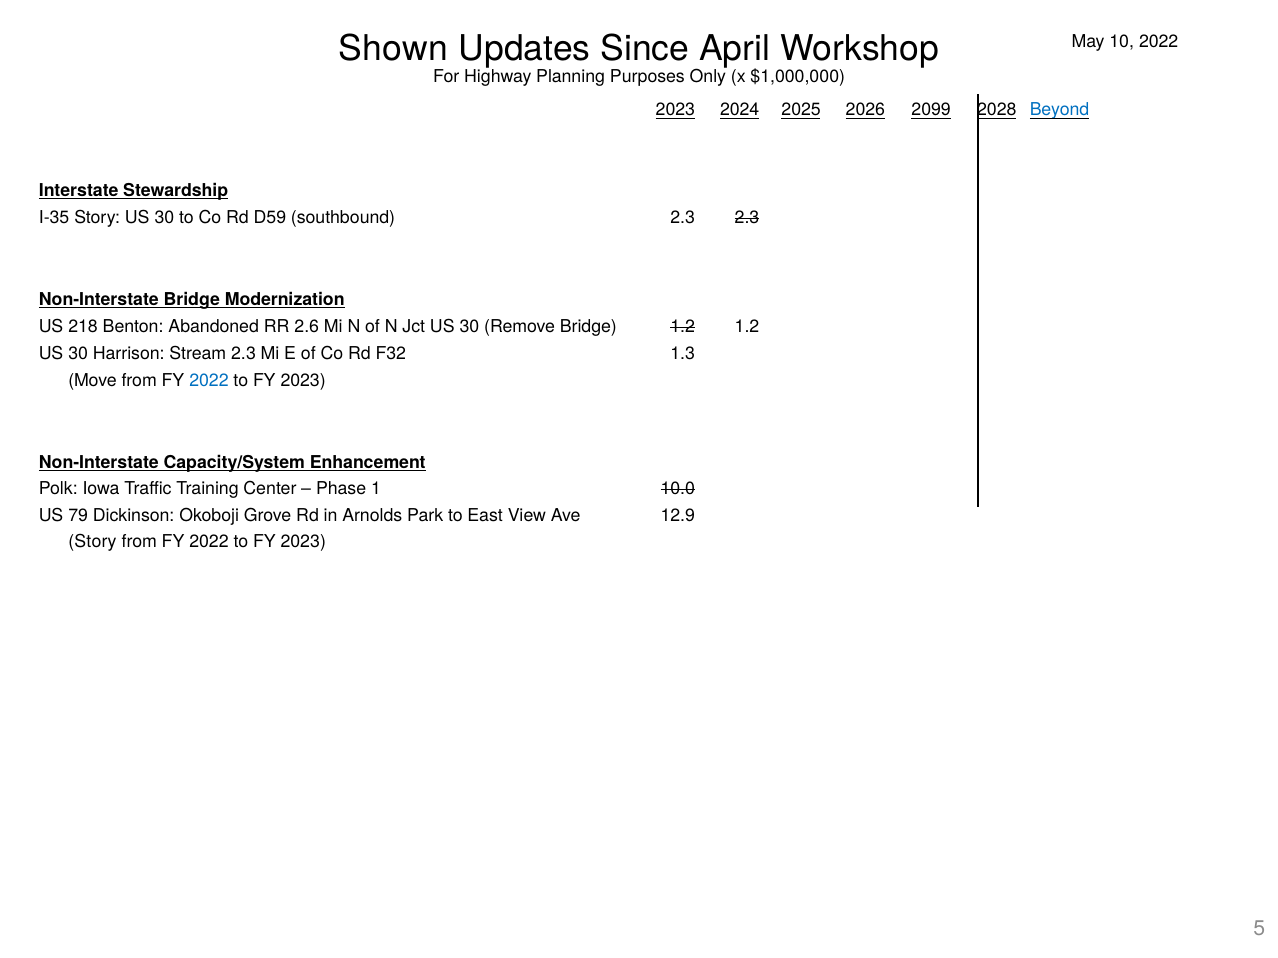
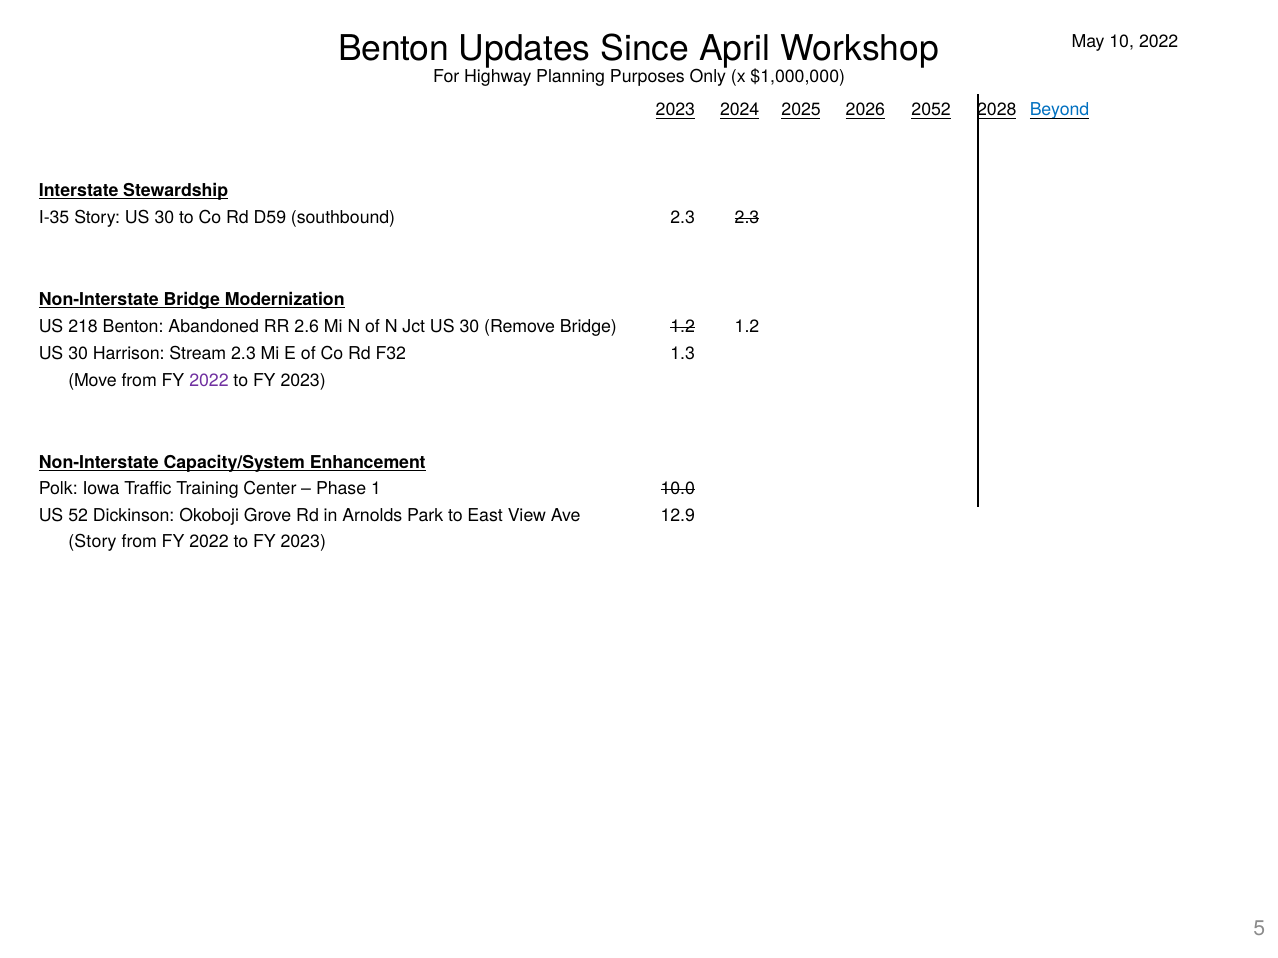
Shown at (393, 49): Shown -> Benton
2099: 2099 -> 2052
2022 at (209, 381) colour: blue -> purple
79: 79 -> 52
